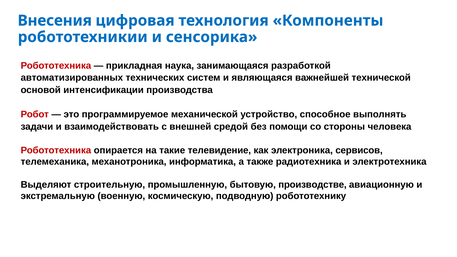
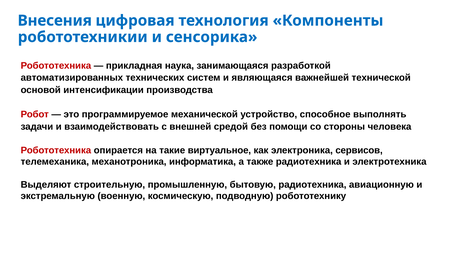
телевидение: телевидение -> виртуальное
бытовую производстве: производстве -> радиотехника
